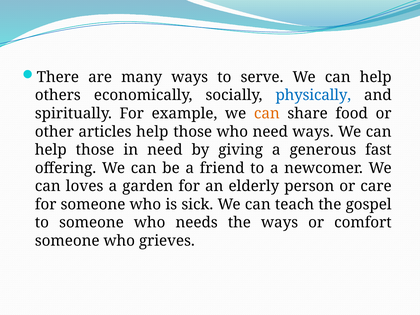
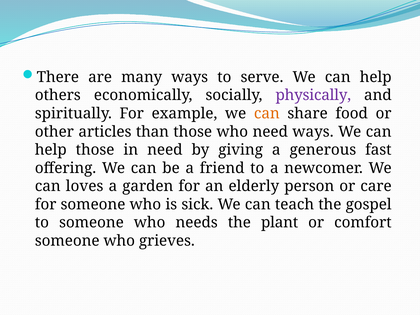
physically colour: blue -> purple
articles help: help -> than
the ways: ways -> plant
